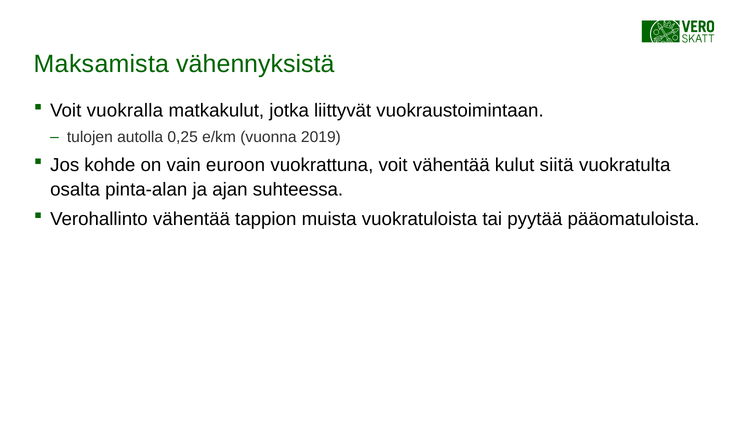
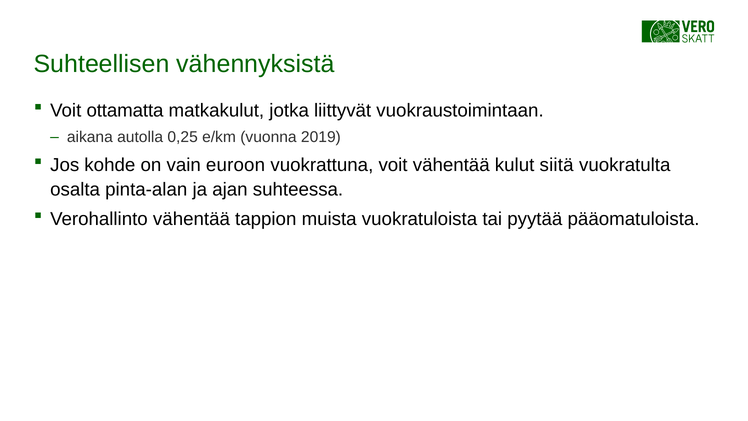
Maksamista: Maksamista -> Suhteellisen
vuokralla: vuokralla -> ottamatta
tulojen: tulojen -> aikana
